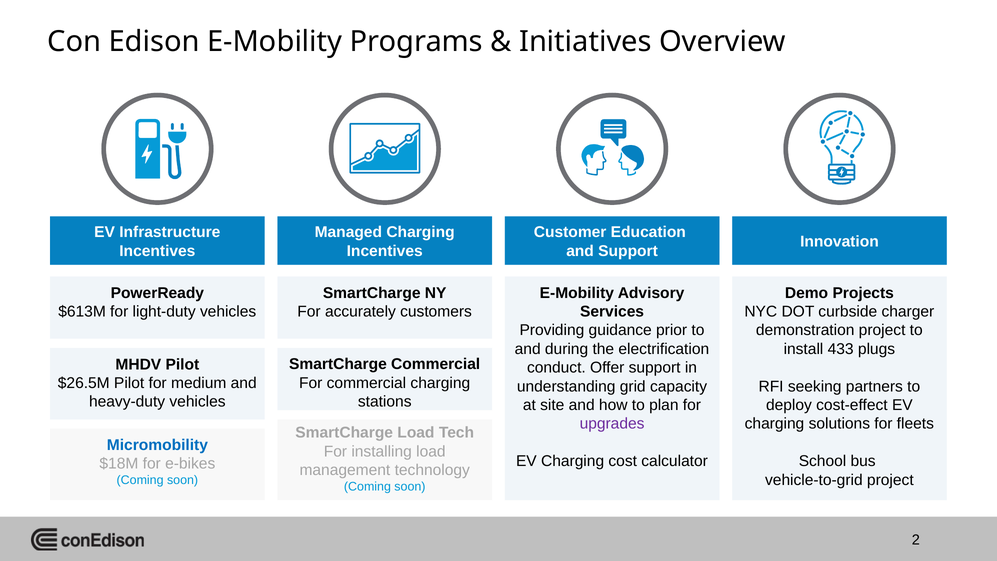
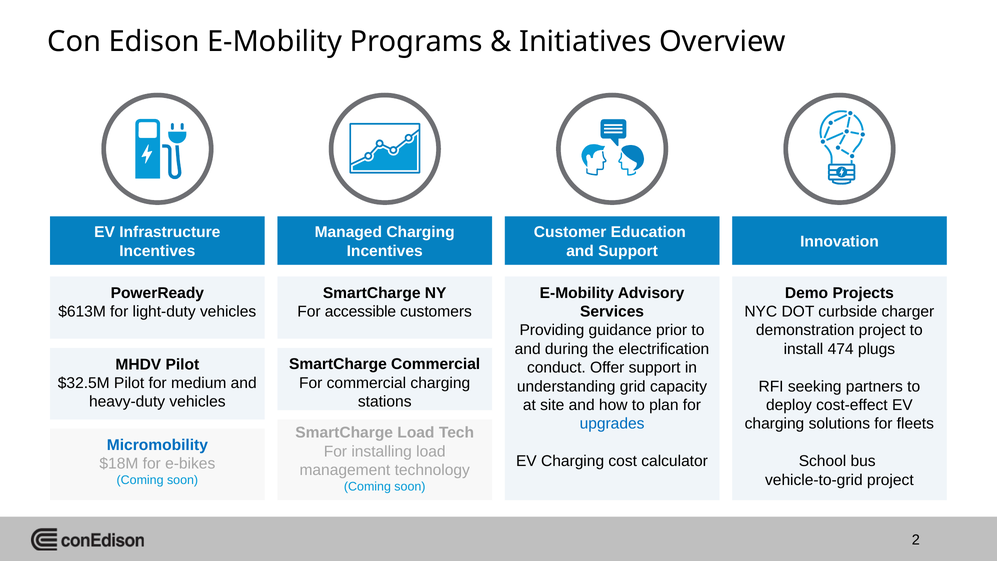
accurately: accurately -> accessible
433: 433 -> 474
$26.5M: $26.5M -> $32.5M
upgrades colour: purple -> blue
